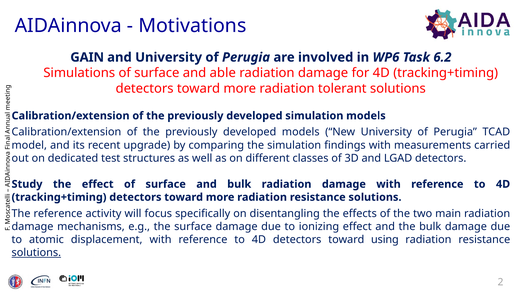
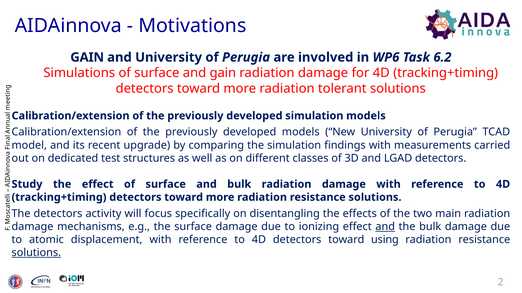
and able: able -> gain
The reference: reference -> detectors
and at (385, 227) underline: none -> present
